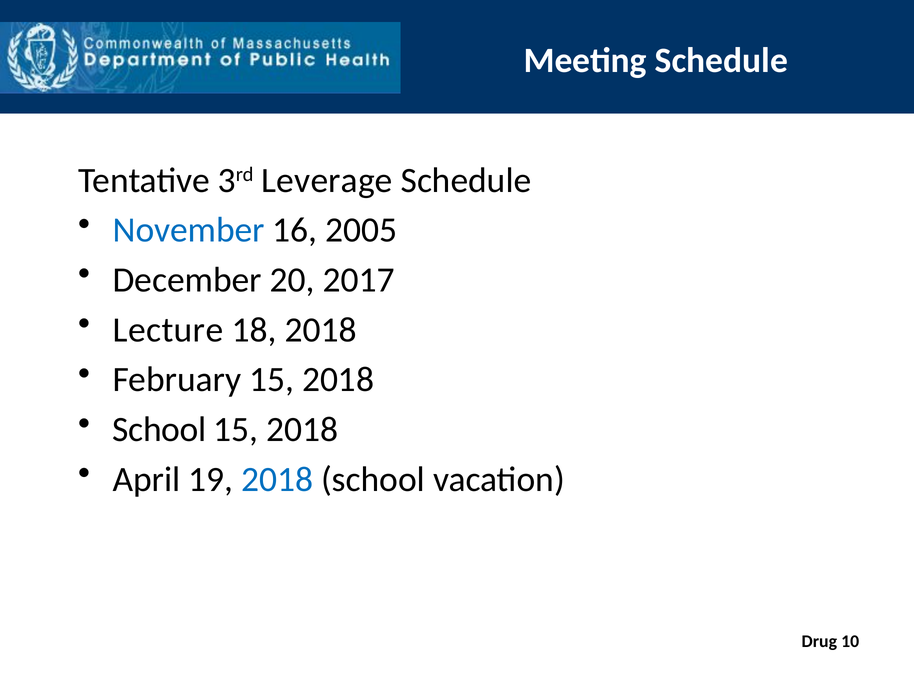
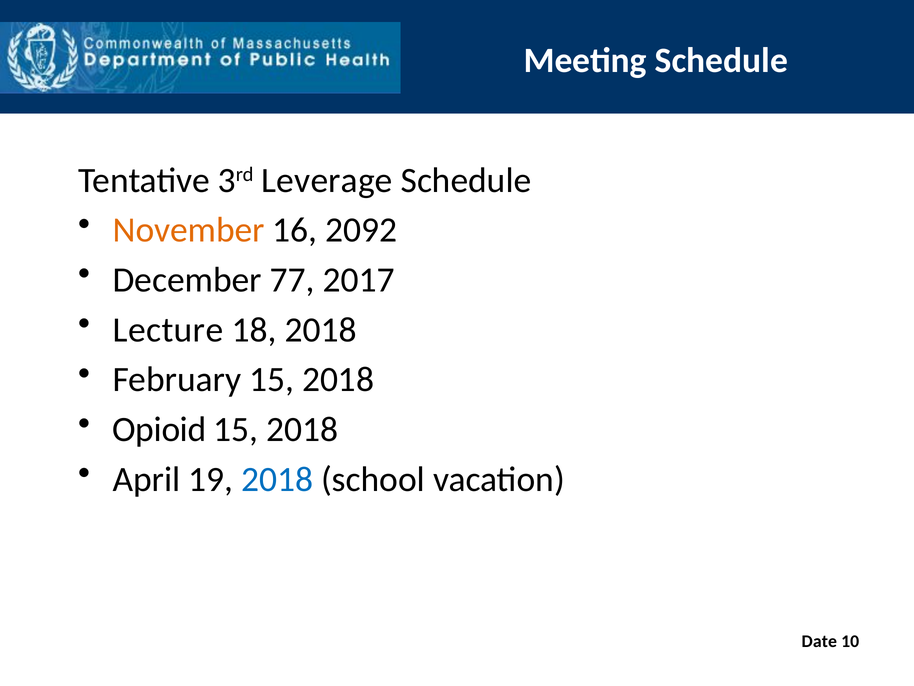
November colour: blue -> orange
2005: 2005 -> 2092
20: 20 -> 77
School at (159, 429): School -> Opioid
Drug: Drug -> Date
